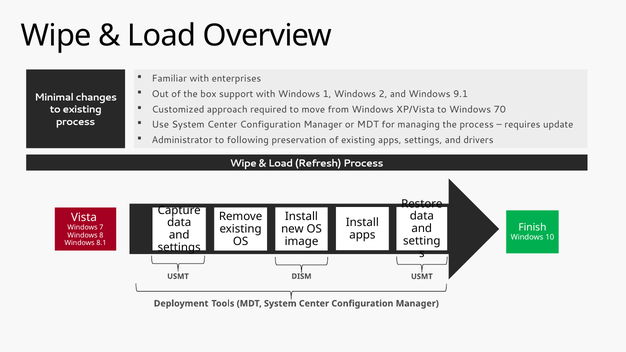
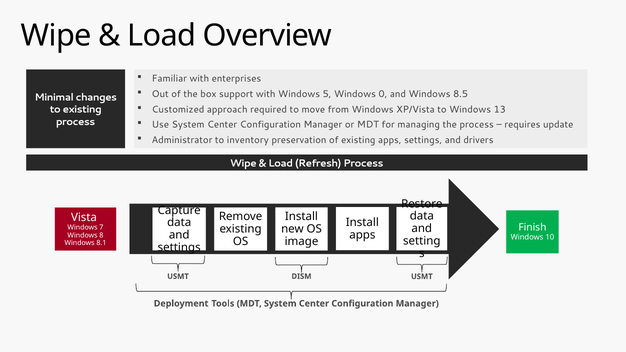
1: 1 -> 5
2: 2 -> 0
9.1: 9.1 -> 8.5
70: 70 -> 13
following: following -> inventory
